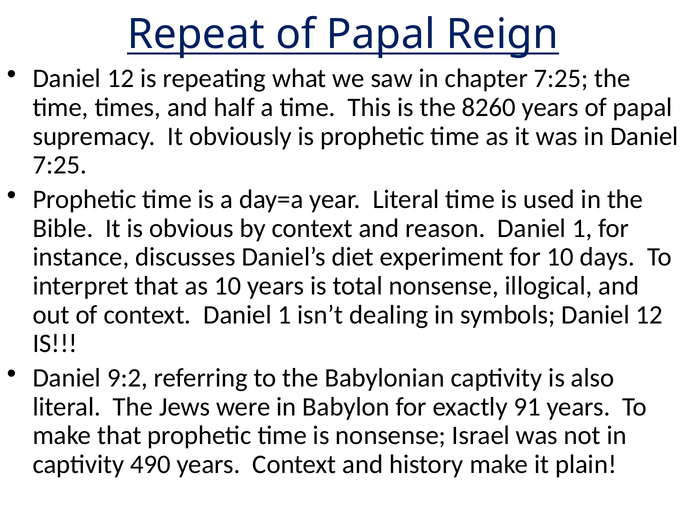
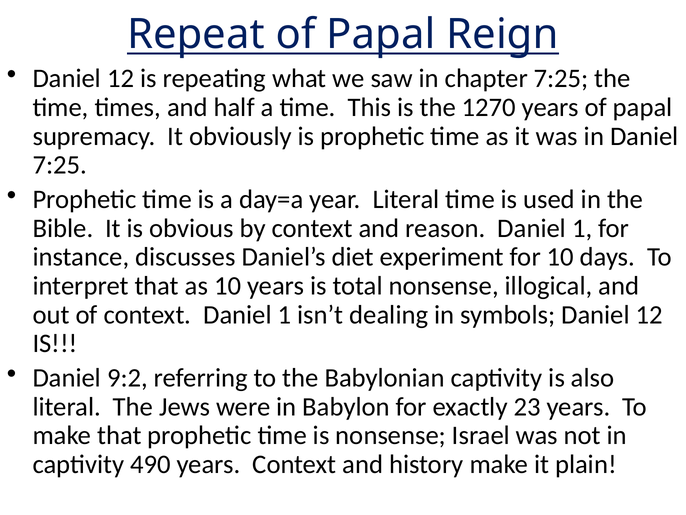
8260: 8260 -> 1270
91: 91 -> 23
